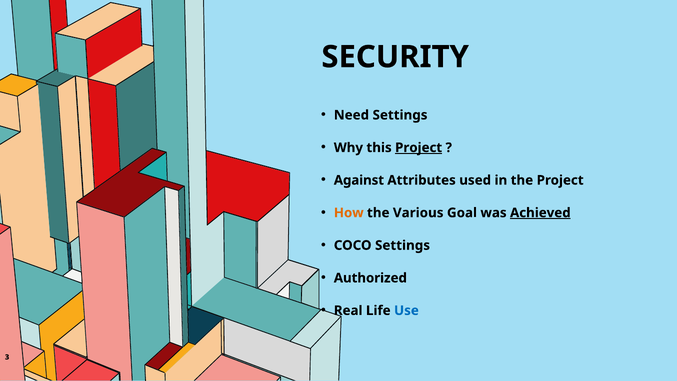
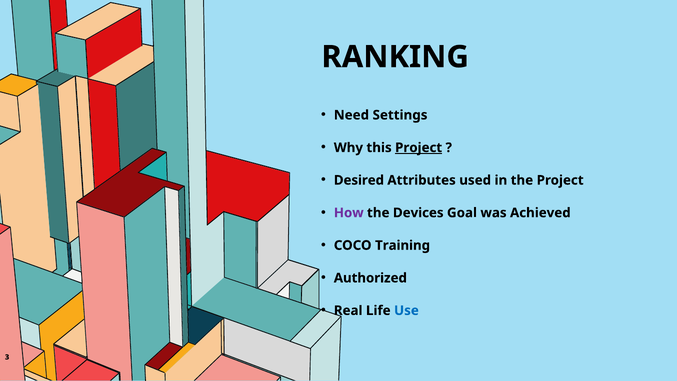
SECURITY: SECURITY -> RANKING
Against: Against -> Desired
How colour: orange -> purple
Various: Various -> Devices
Achieved underline: present -> none
COCO Settings: Settings -> Training
